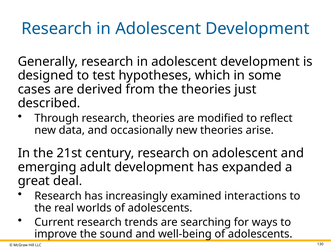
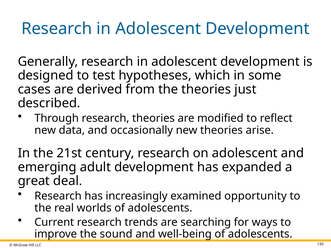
interactions: interactions -> opportunity
